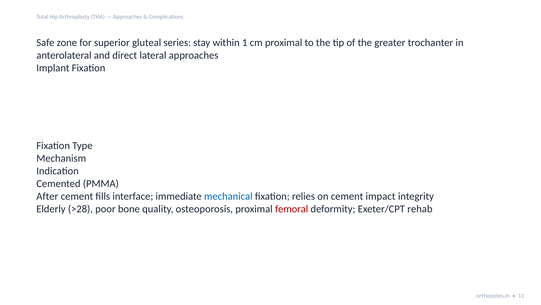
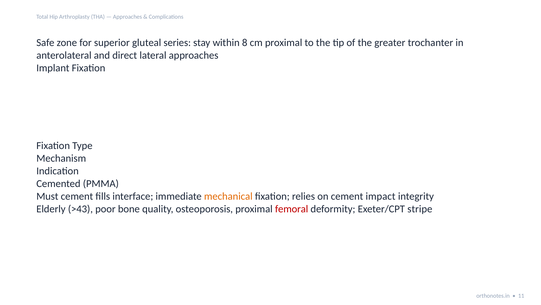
1: 1 -> 8
After: After -> Must
mechanical colour: blue -> orange
>28: >28 -> >43
rehab: rehab -> stripe
